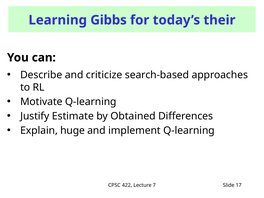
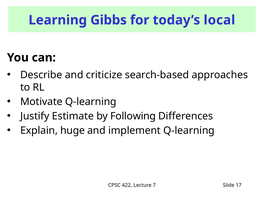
their: their -> local
Obtained: Obtained -> Following
